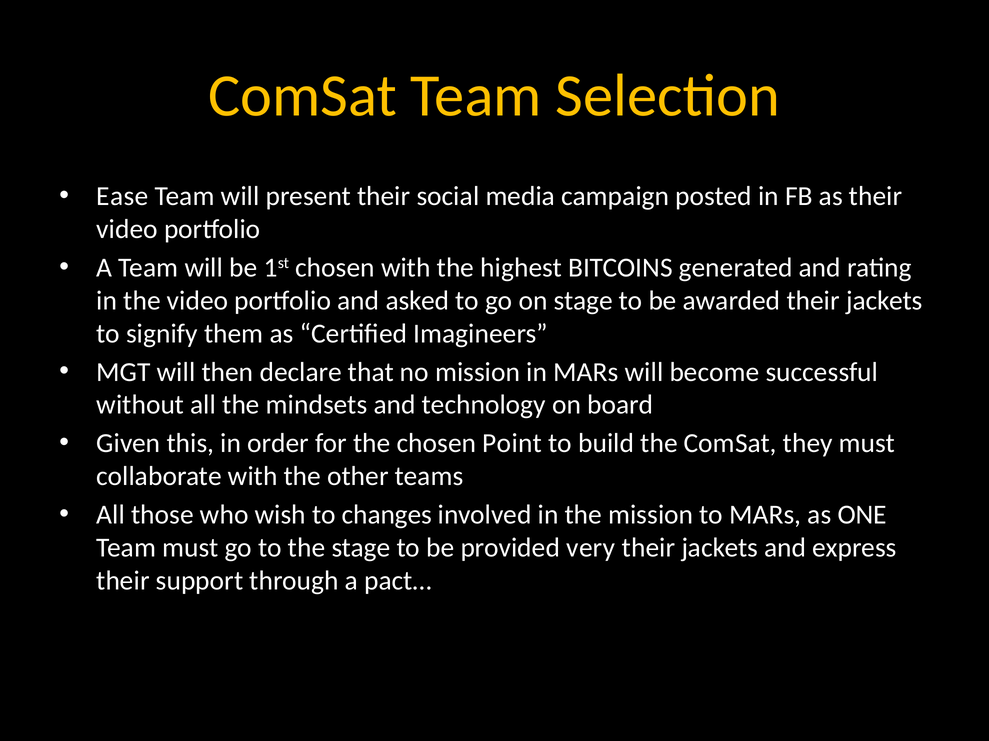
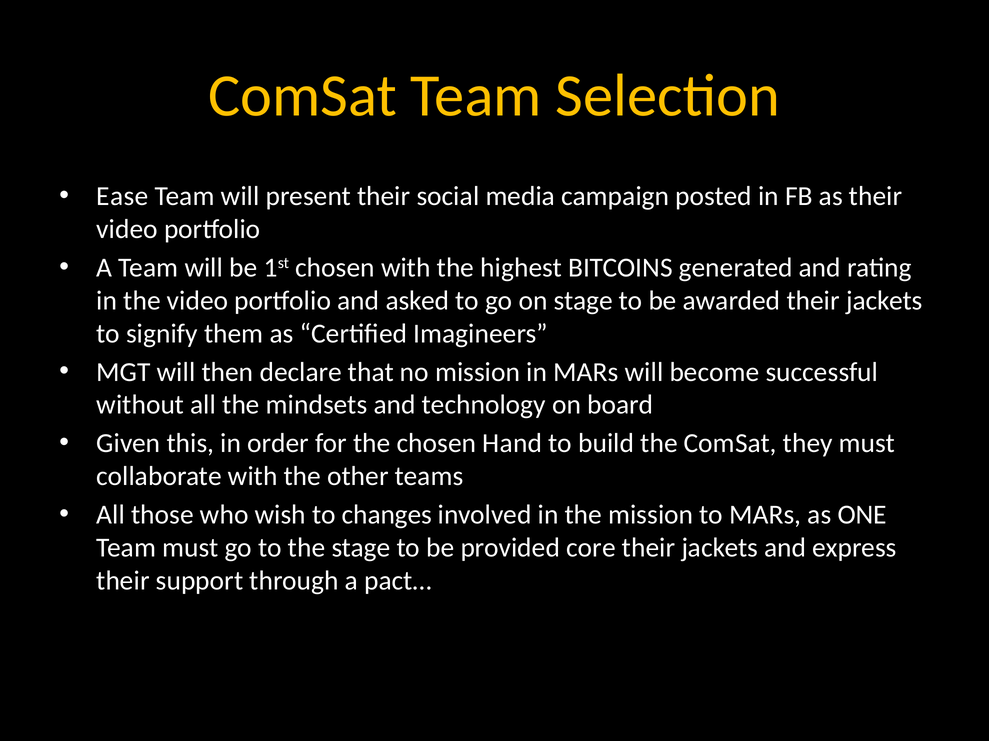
Point: Point -> Hand
very: very -> core
